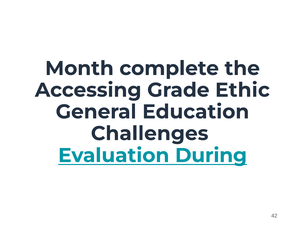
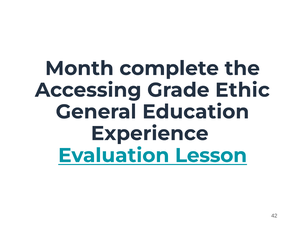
Challenges: Challenges -> Experience
During: During -> Lesson
